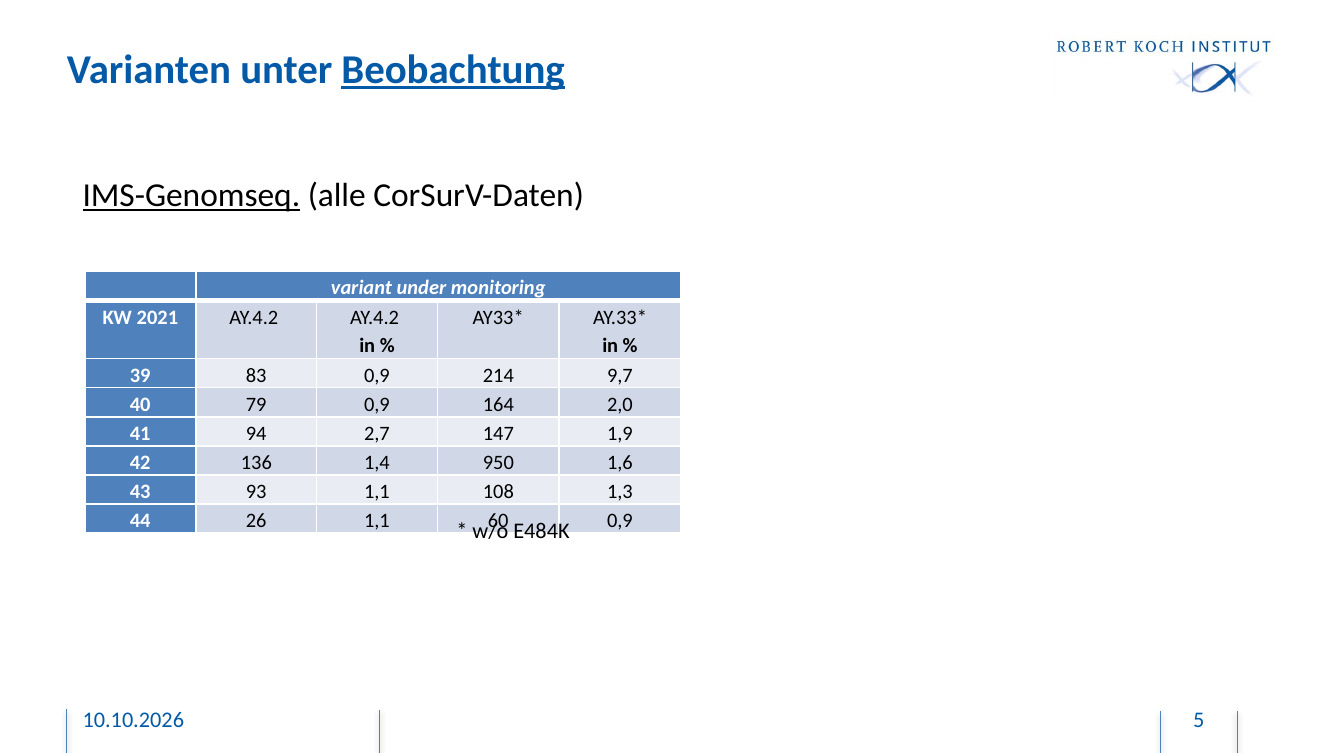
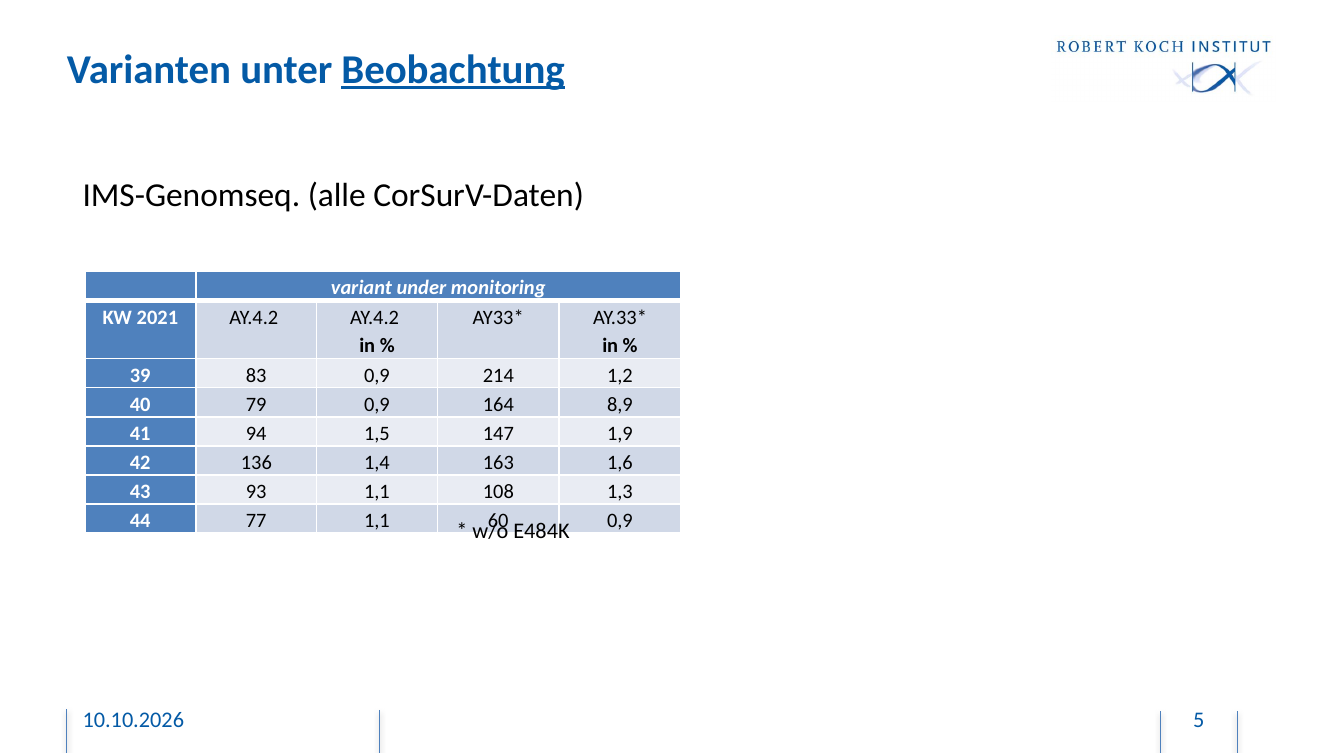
IMS-Genomseq underline: present -> none
9,7: 9,7 -> 1,2
2,0: 2,0 -> 8,9
2,7: 2,7 -> 1,5
950: 950 -> 163
26: 26 -> 77
